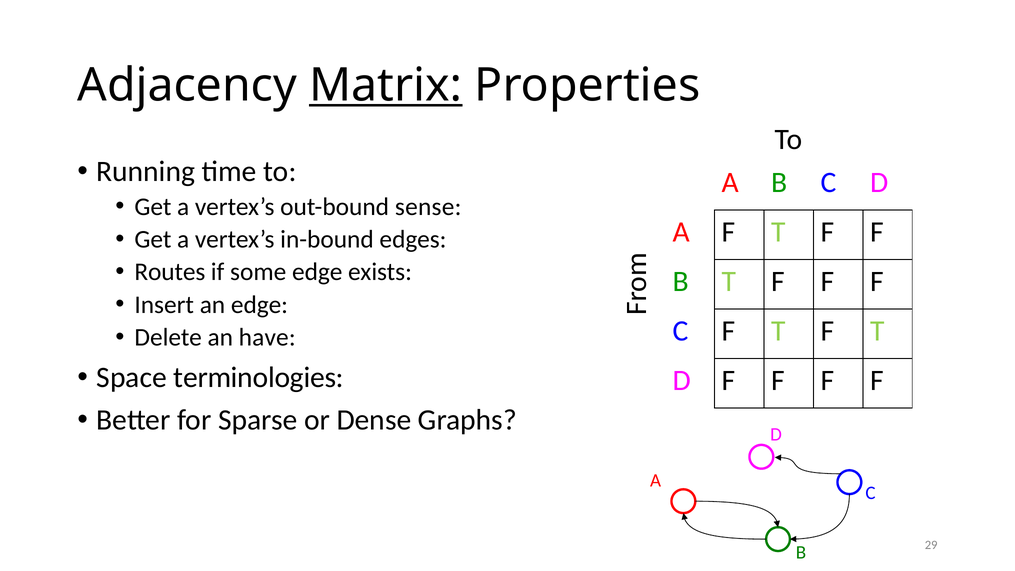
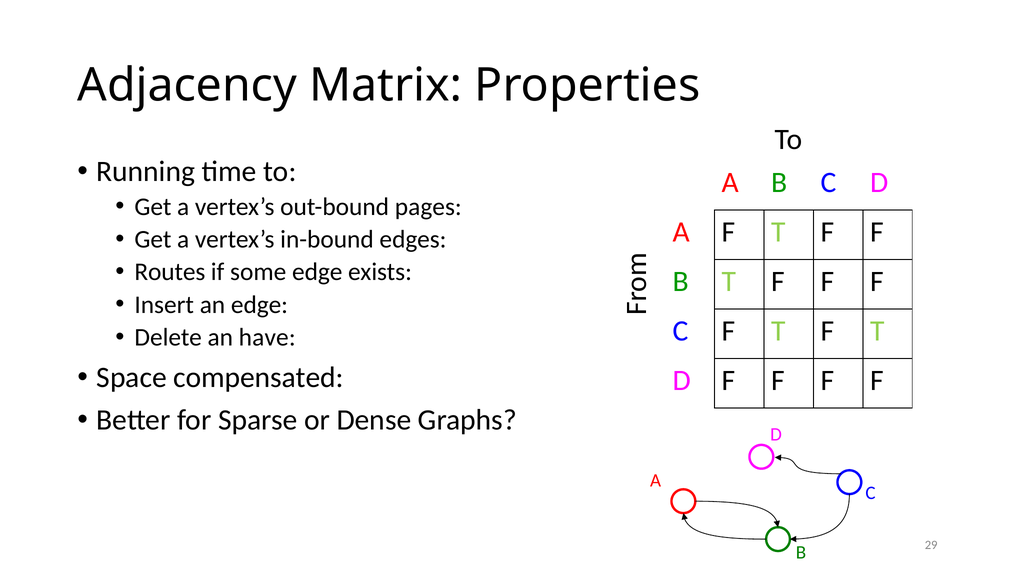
Matrix underline: present -> none
sense: sense -> pages
terminologies: terminologies -> compensated
